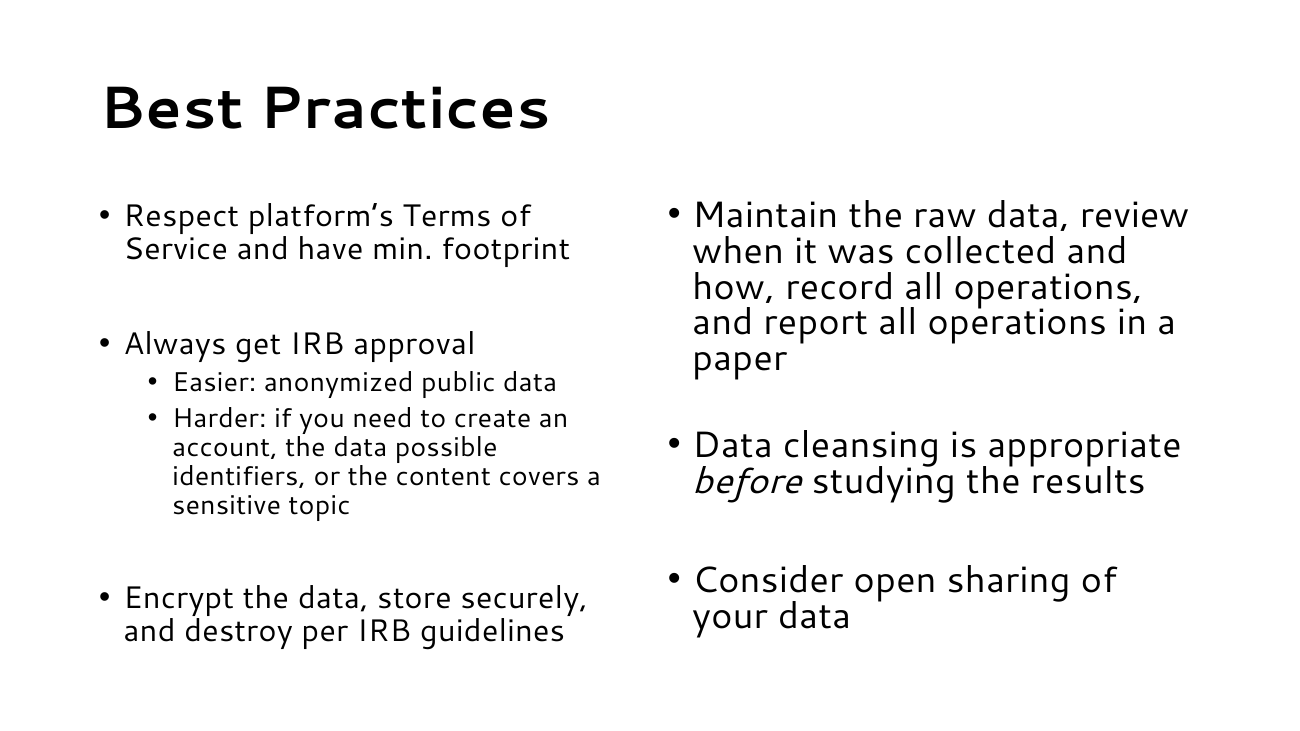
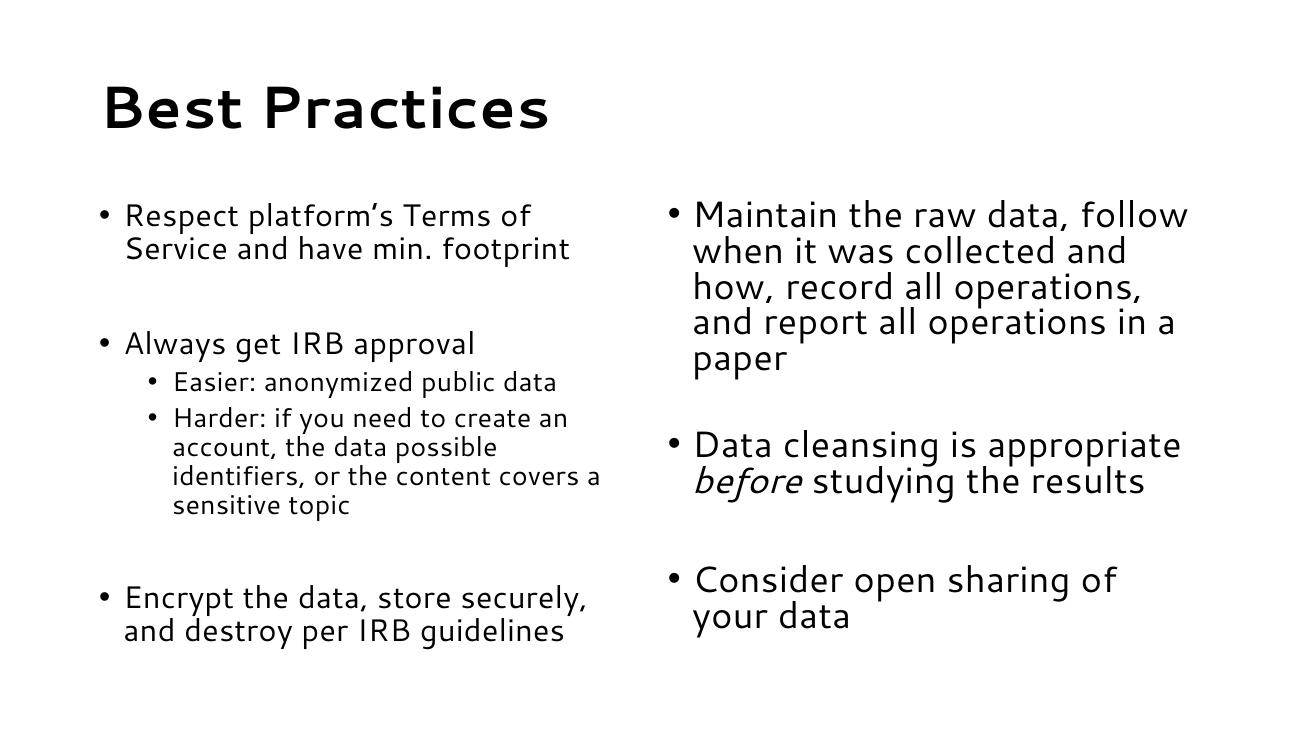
review: review -> follow
